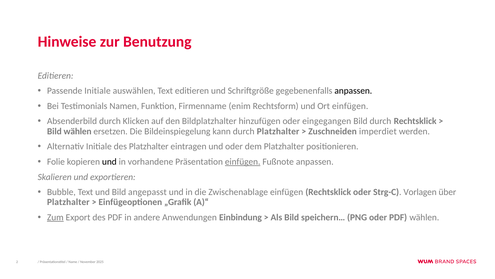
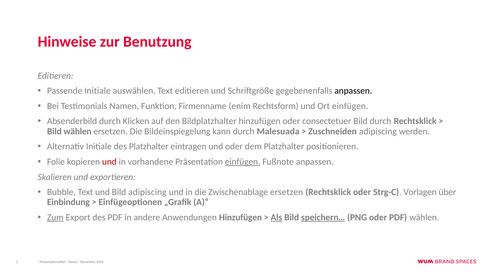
eingegangen: eingegangen -> consectetuer
durch Platzhalter: Platzhalter -> Malesuada
Zuschneiden imperdiet: imperdiet -> adipiscing
und at (109, 161) colour: black -> red
Bild angepasst: angepasst -> adipiscing
Zwischenablage einfügen: einfügen -> ersetzen
Platzhalter at (68, 202): Platzhalter -> Einbindung
Anwendungen Einbindung: Einbindung -> Hinzufügen
Als underline: none -> present
speichern… underline: none -> present
